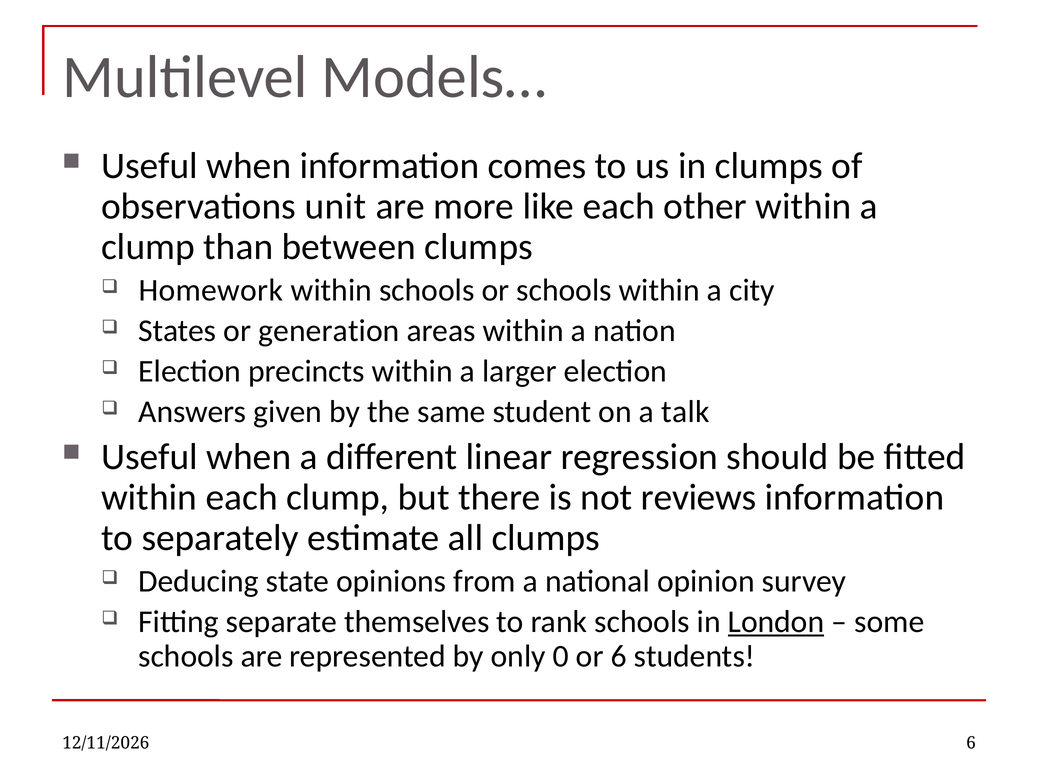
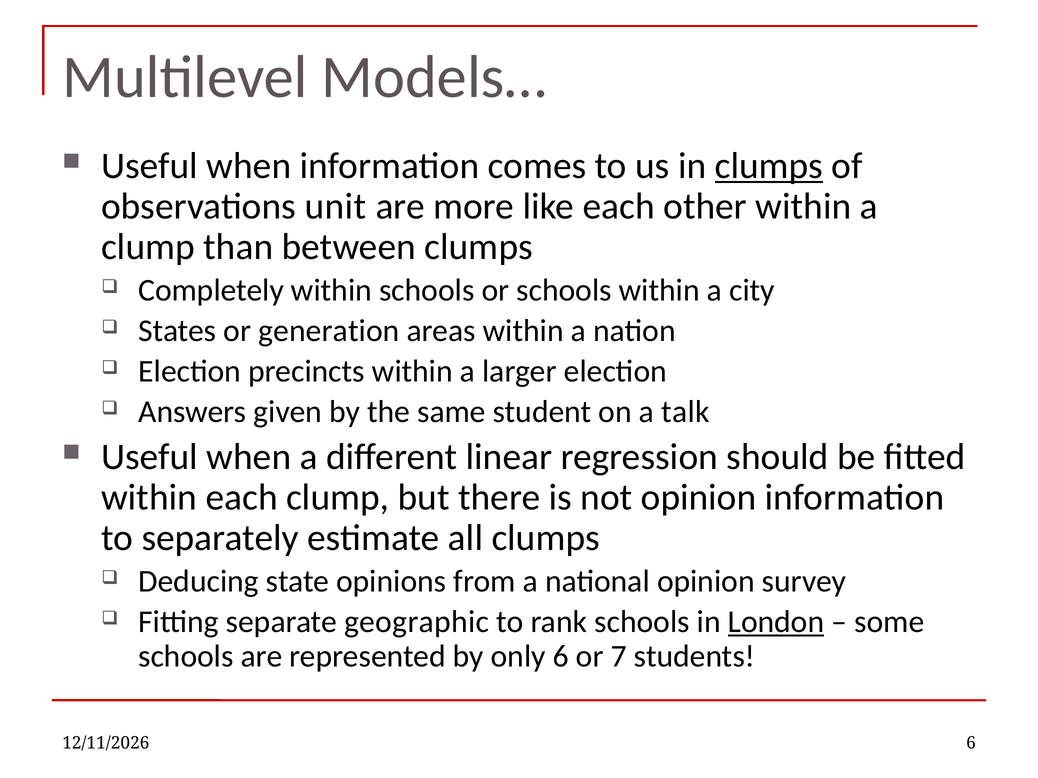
clumps at (769, 166) underline: none -> present
Homework: Homework -> Completely
not reviews: reviews -> opinion
themselves: themselves -> geographic
only 0: 0 -> 6
or 6: 6 -> 7
